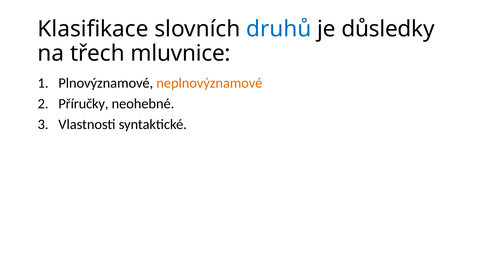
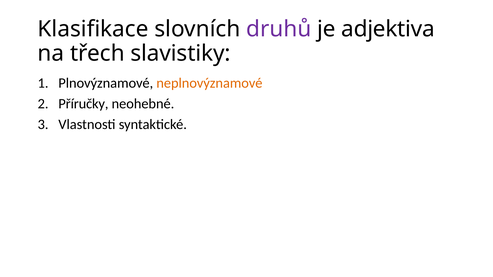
druhů colour: blue -> purple
důsledky: důsledky -> adjektiva
mluvnice: mluvnice -> slavistiky
